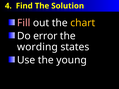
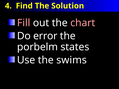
chart colour: yellow -> pink
wording: wording -> porbelm
young: young -> swims
